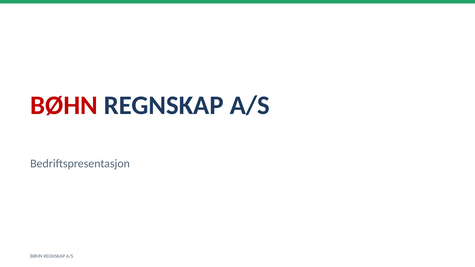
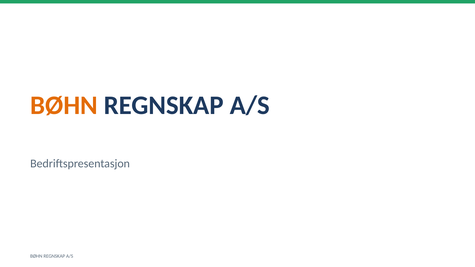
BØHN at (64, 105) colour: red -> orange
